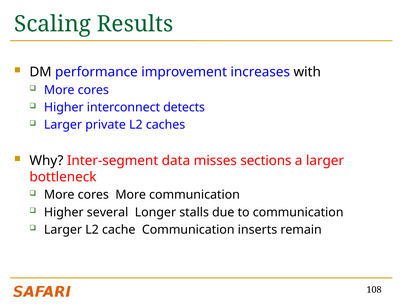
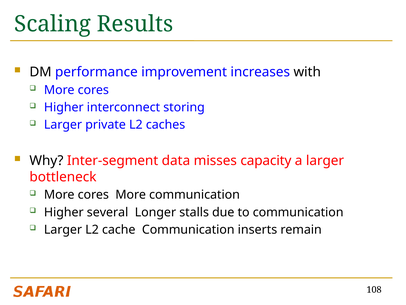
detects: detects -> storing
sections: sections -> capacity
